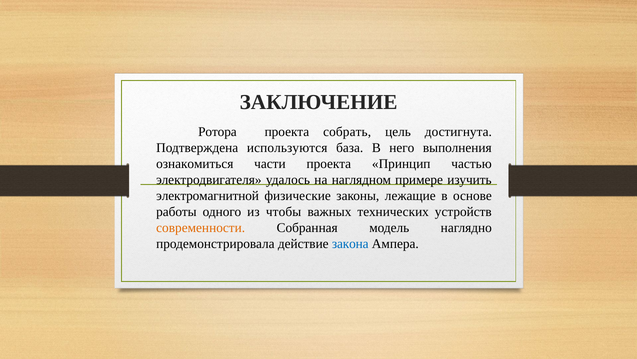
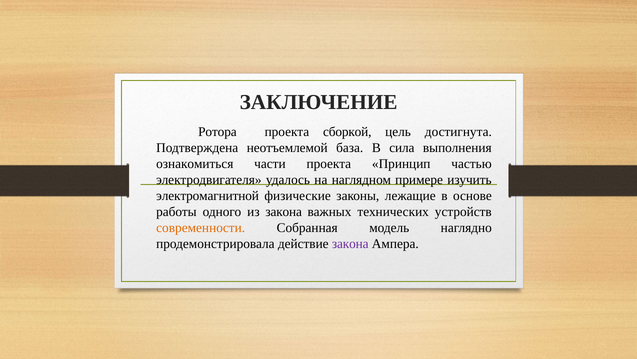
собрать: собрать -> сборкой
используются: используются -> неотъемлемой
него: него -> сила
из чтобы: чтобы -> закона
закона at (350, 243) colour: blue -> purple
